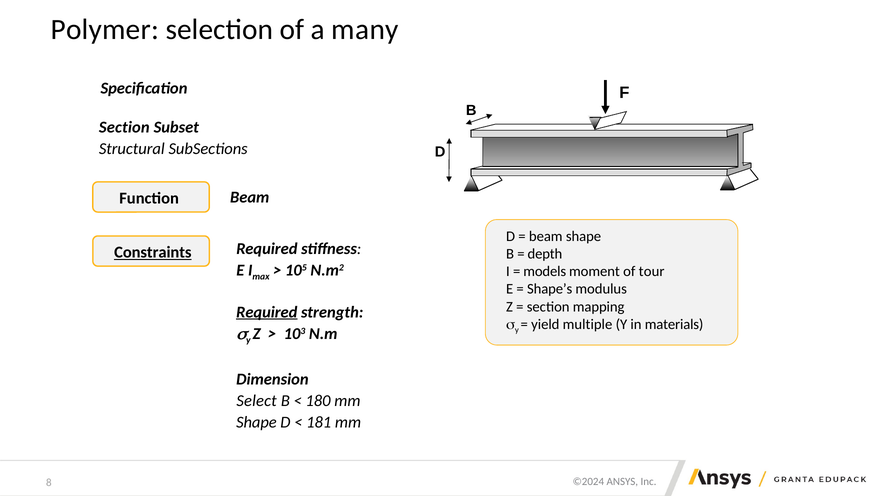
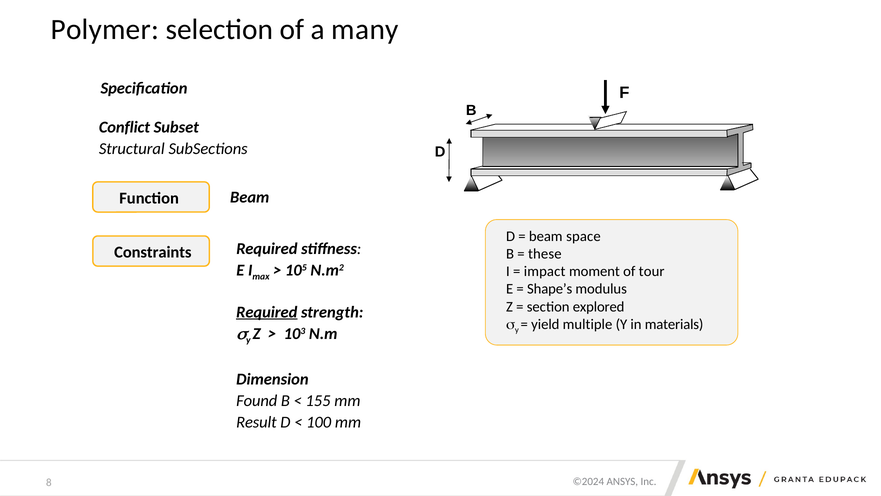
Section at (124, 127): Section -> Conflict
beam shape: shape -> space
Constraints underline: present -> none
depth: depth -> these
models: models -> impact
mapping: mapping -> explored
Select: Select -> Found
180: 180 -> 155
Shape at (256, 422): Shape -> Result
181: 181 -> 100
